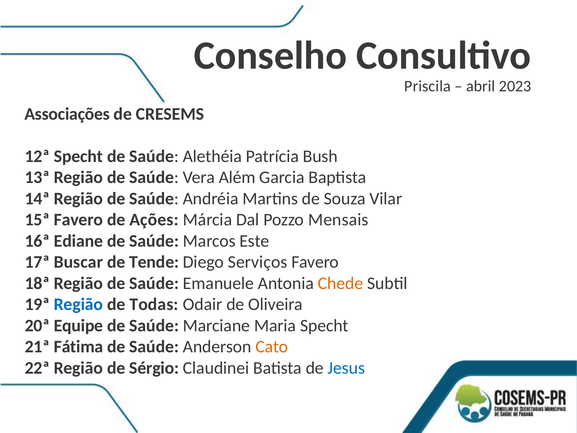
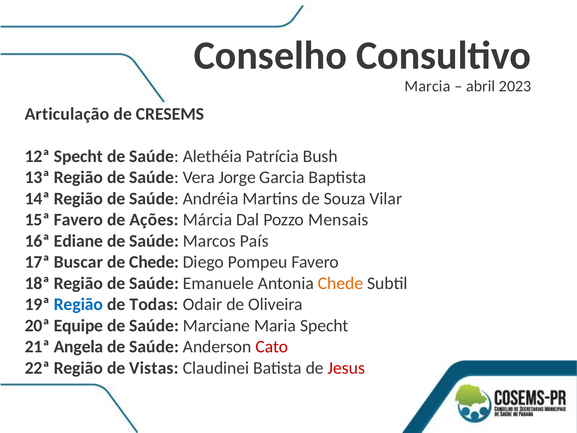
Priscila: Priscila -> Marcia
Associações: Associações -> Articulação
Além: Além -> Jorge
Este: Este -> País
de Tende: Tende -> Chede
Serviços: Serviços -> Pompeu
Fátima: Fátima -> Angela
Cato colour: orange -> red
Sérgio: Sérgio -> Vistas
Jesus colour: blue -> red
